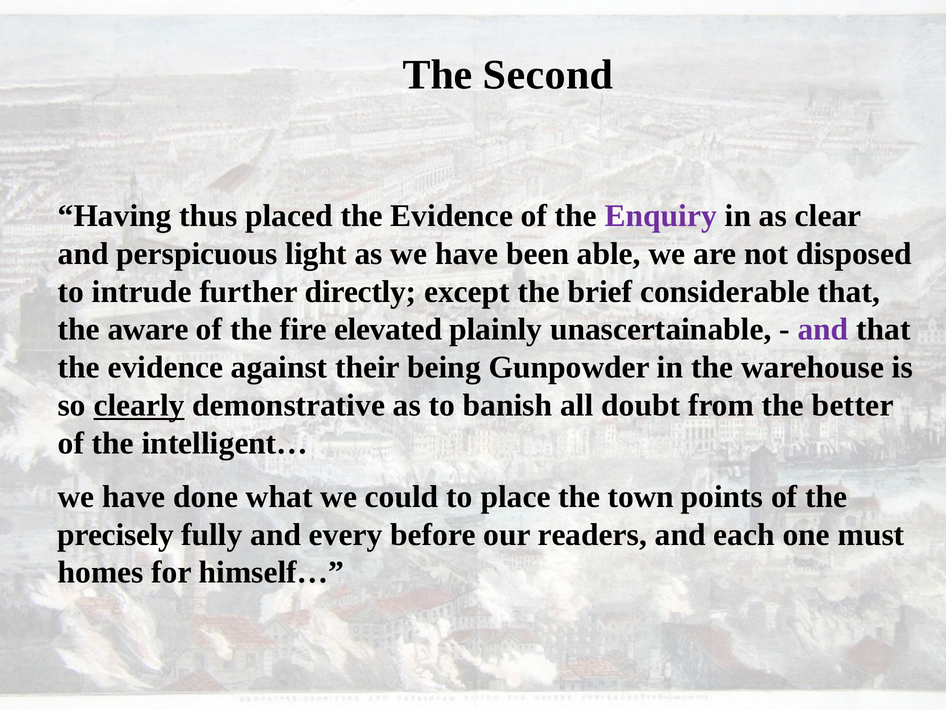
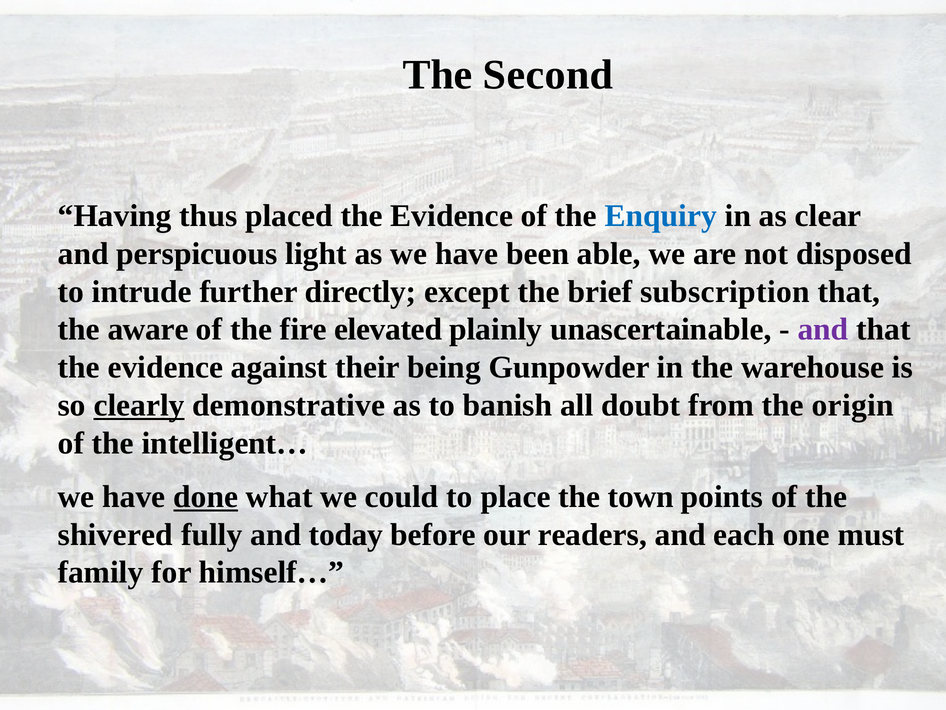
Enquiry colour: purple -> blue
considerable: considerable -> subscription
better: better -> origin
done underline: none -> present
precisely: precisely -> shivered
every: every -> today
homes: homes -> family
